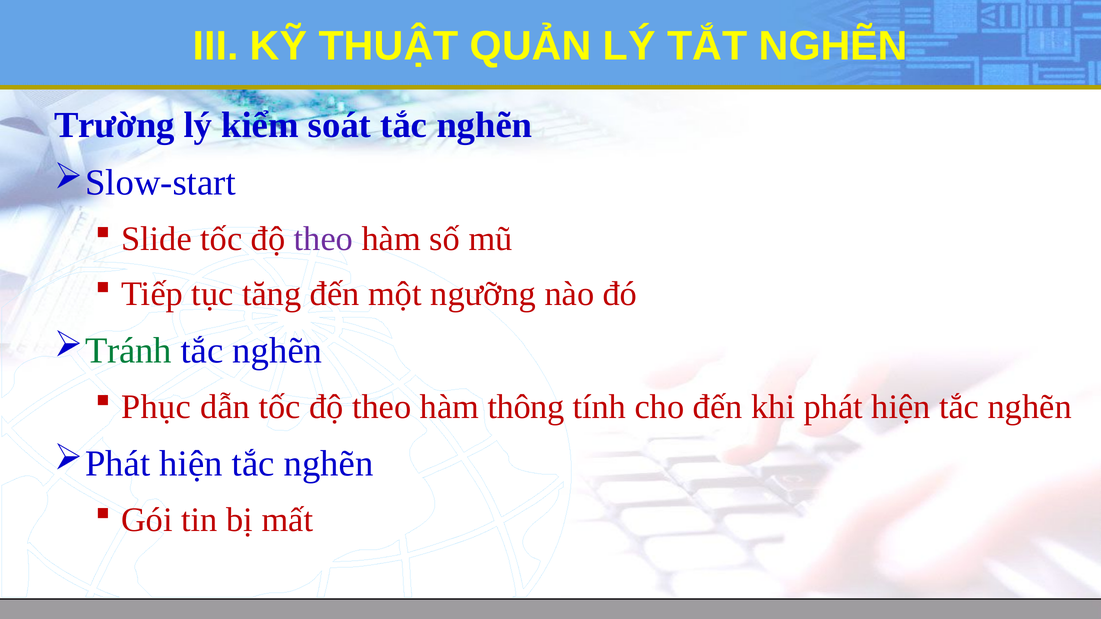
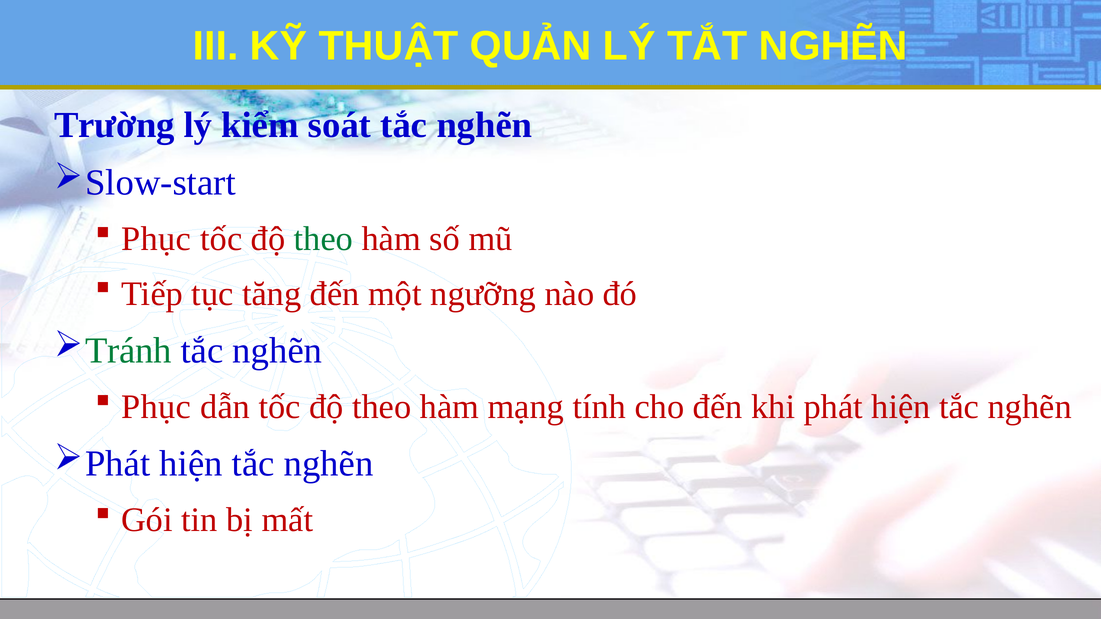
Slide at (157, 239): Slide -> Phục
theo at (323, 239) colour: purple -> green
thông: thông -> mạng
